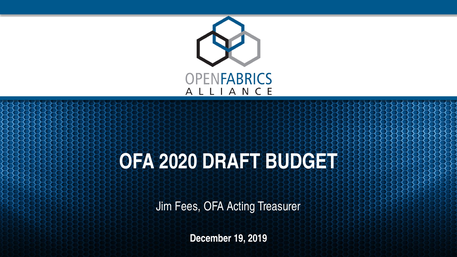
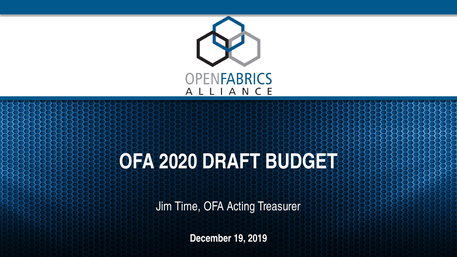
Fees: Fees -> Time
